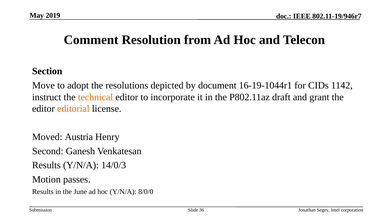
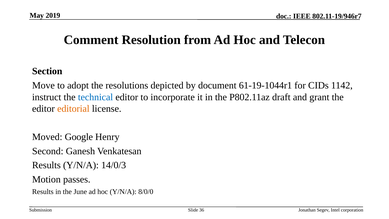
16-19-1044r1: 16-19-1044r1 -> 61-19-1044r1
technical colour: orange -> blue
Austria: Austria -> Google
